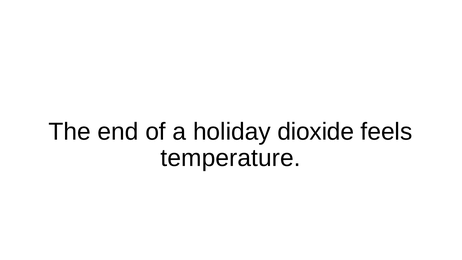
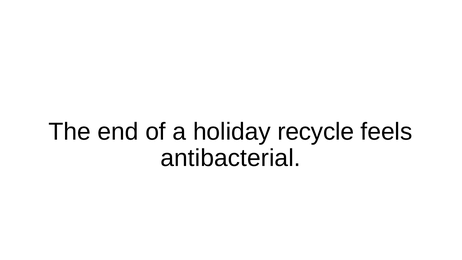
dioxide: dioxide -> recycle
temperature: temperature -> antibacterial
